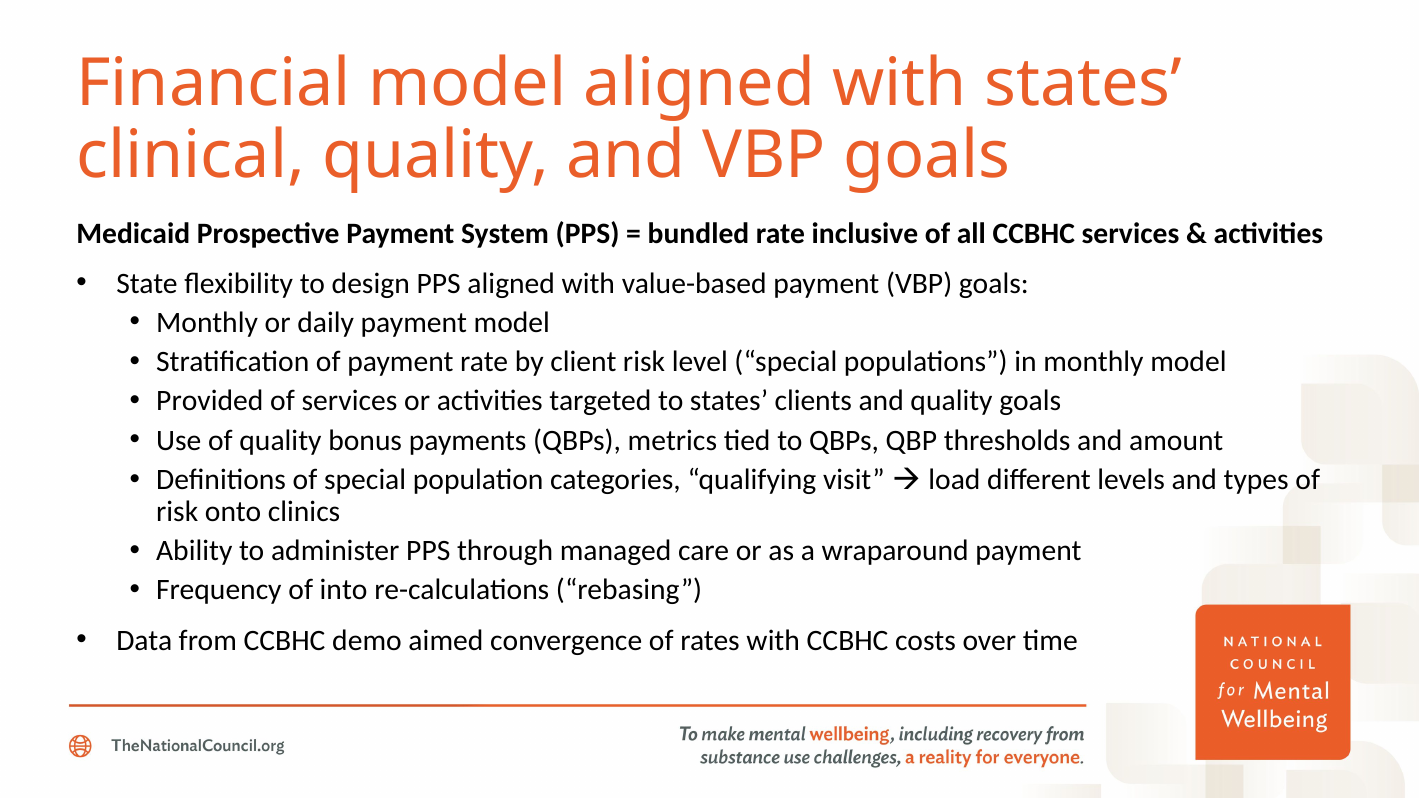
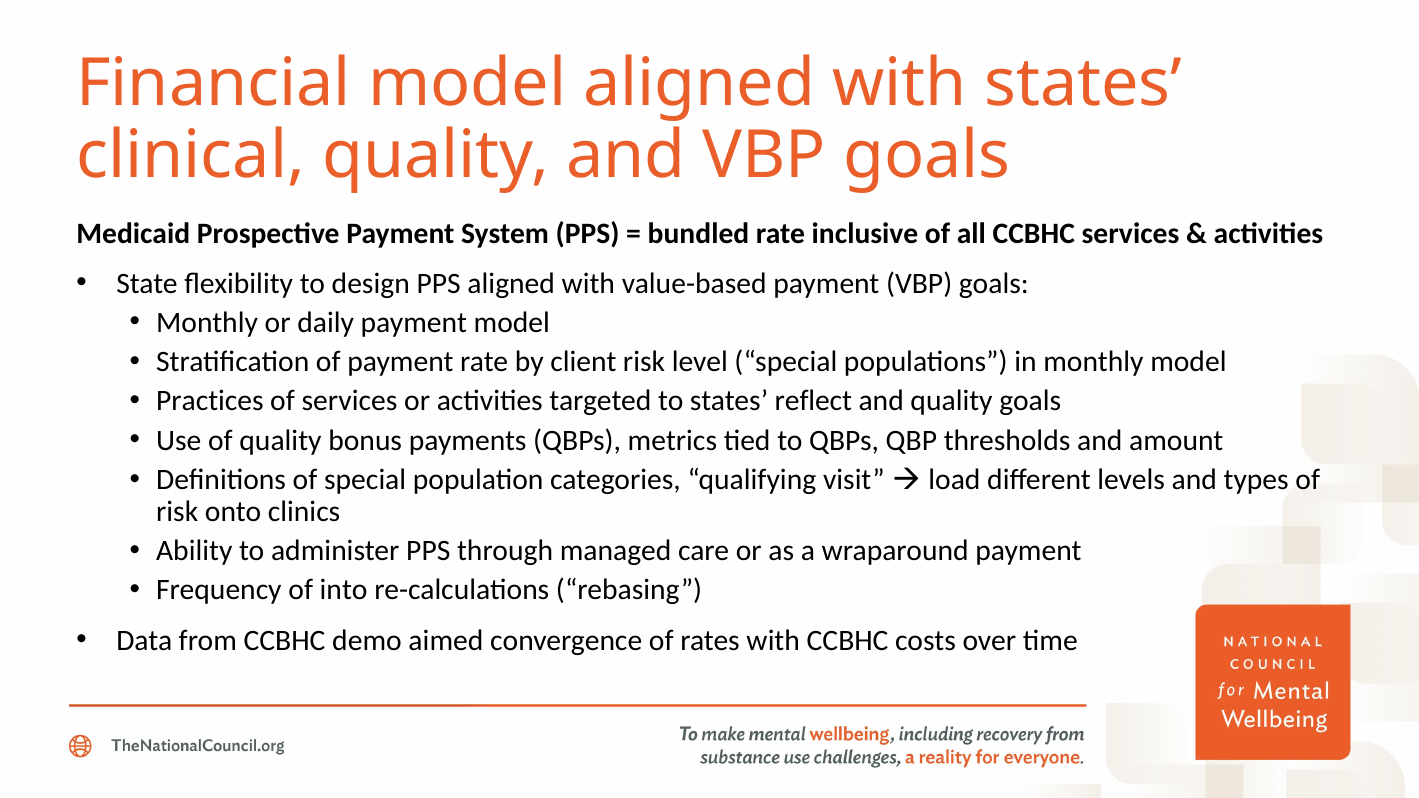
Provided: Provided -> Practices
clients: clients -> reflect
